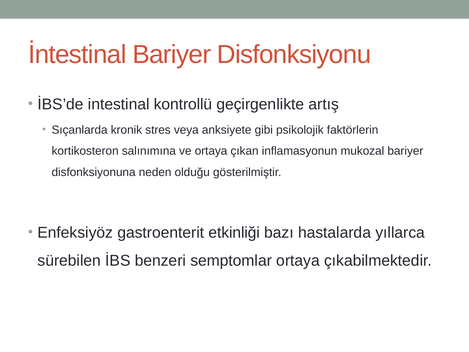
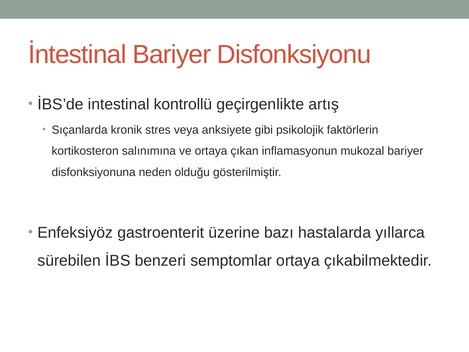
etkinliği: etkinliği -> üzerine
